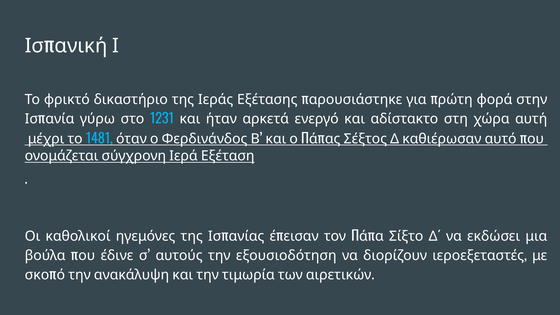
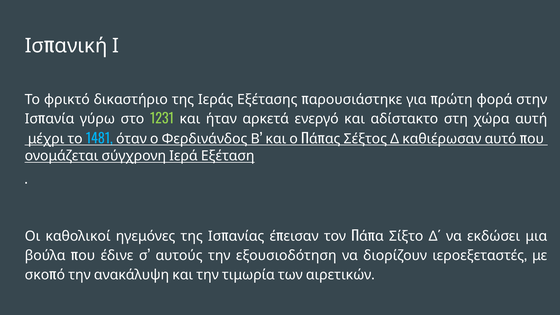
1231 colour: light blue -> light green
